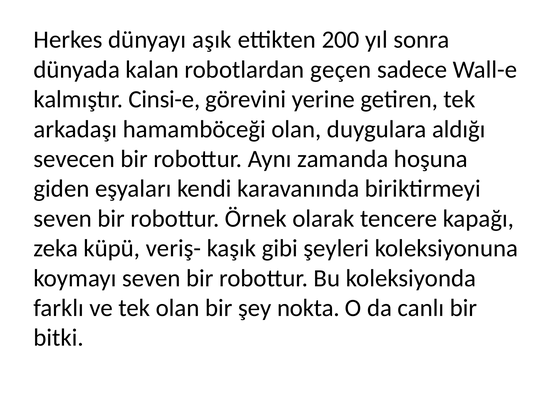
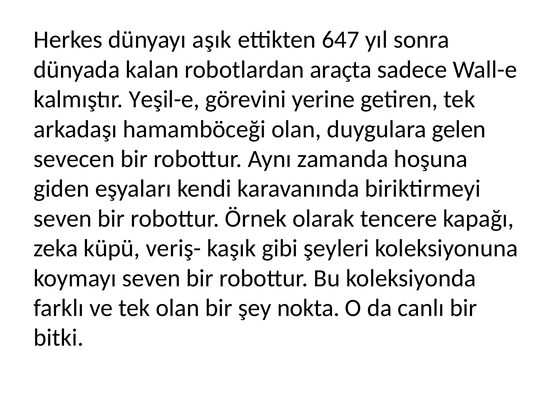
200: 200 -> 647
geçen: geçen -> araçta
Cinsi-e: Cinsi-e -> Yeşil-e
aldığı: aldığı -> gelen
